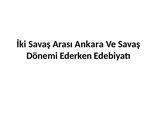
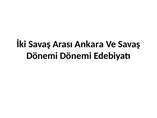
Dönemi Ederken: Ederken -> Dönemi
